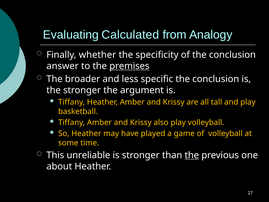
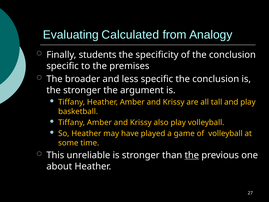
whether: whether -> students
answer at (63, 66): answer -> specific
premises underline: present -> none
